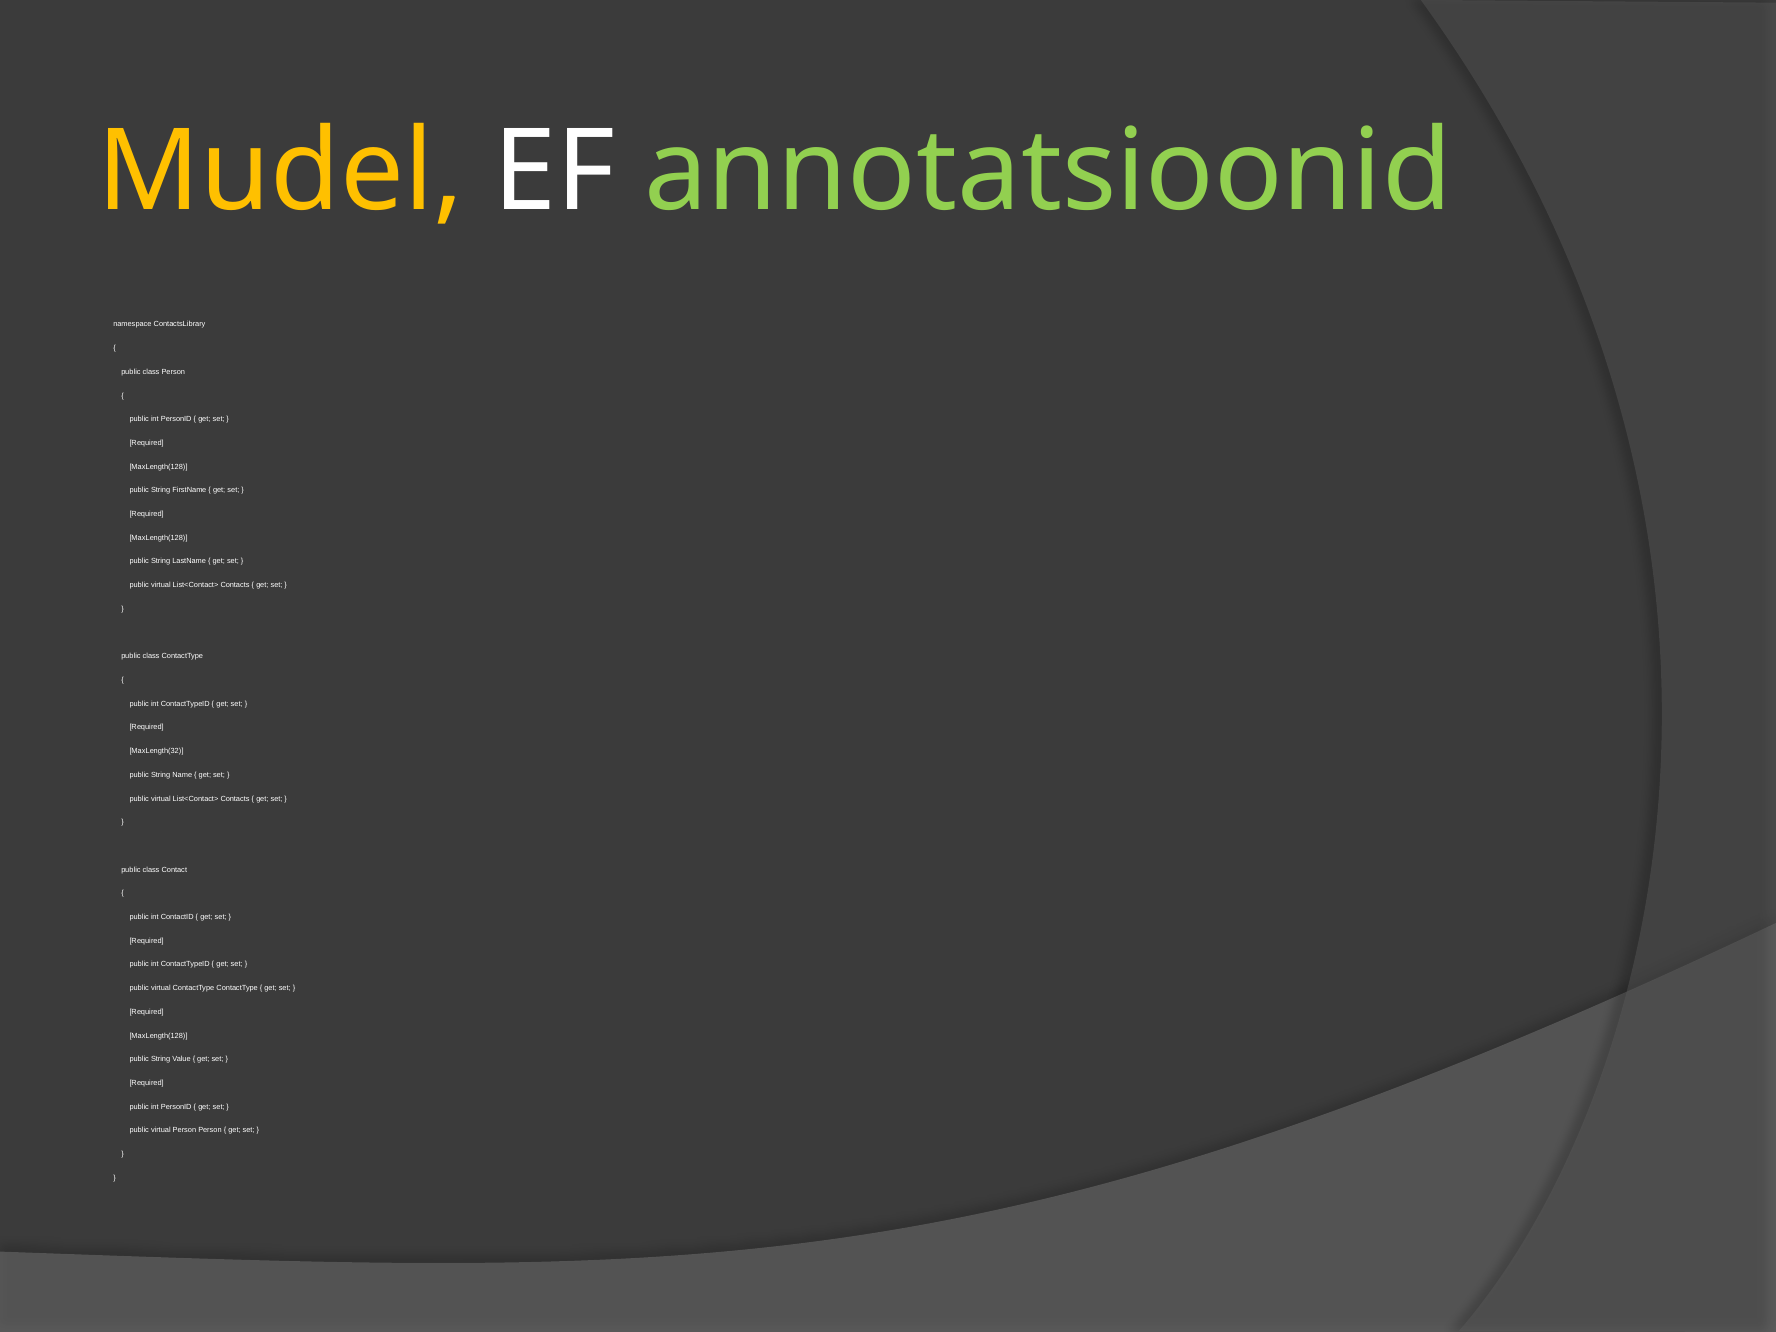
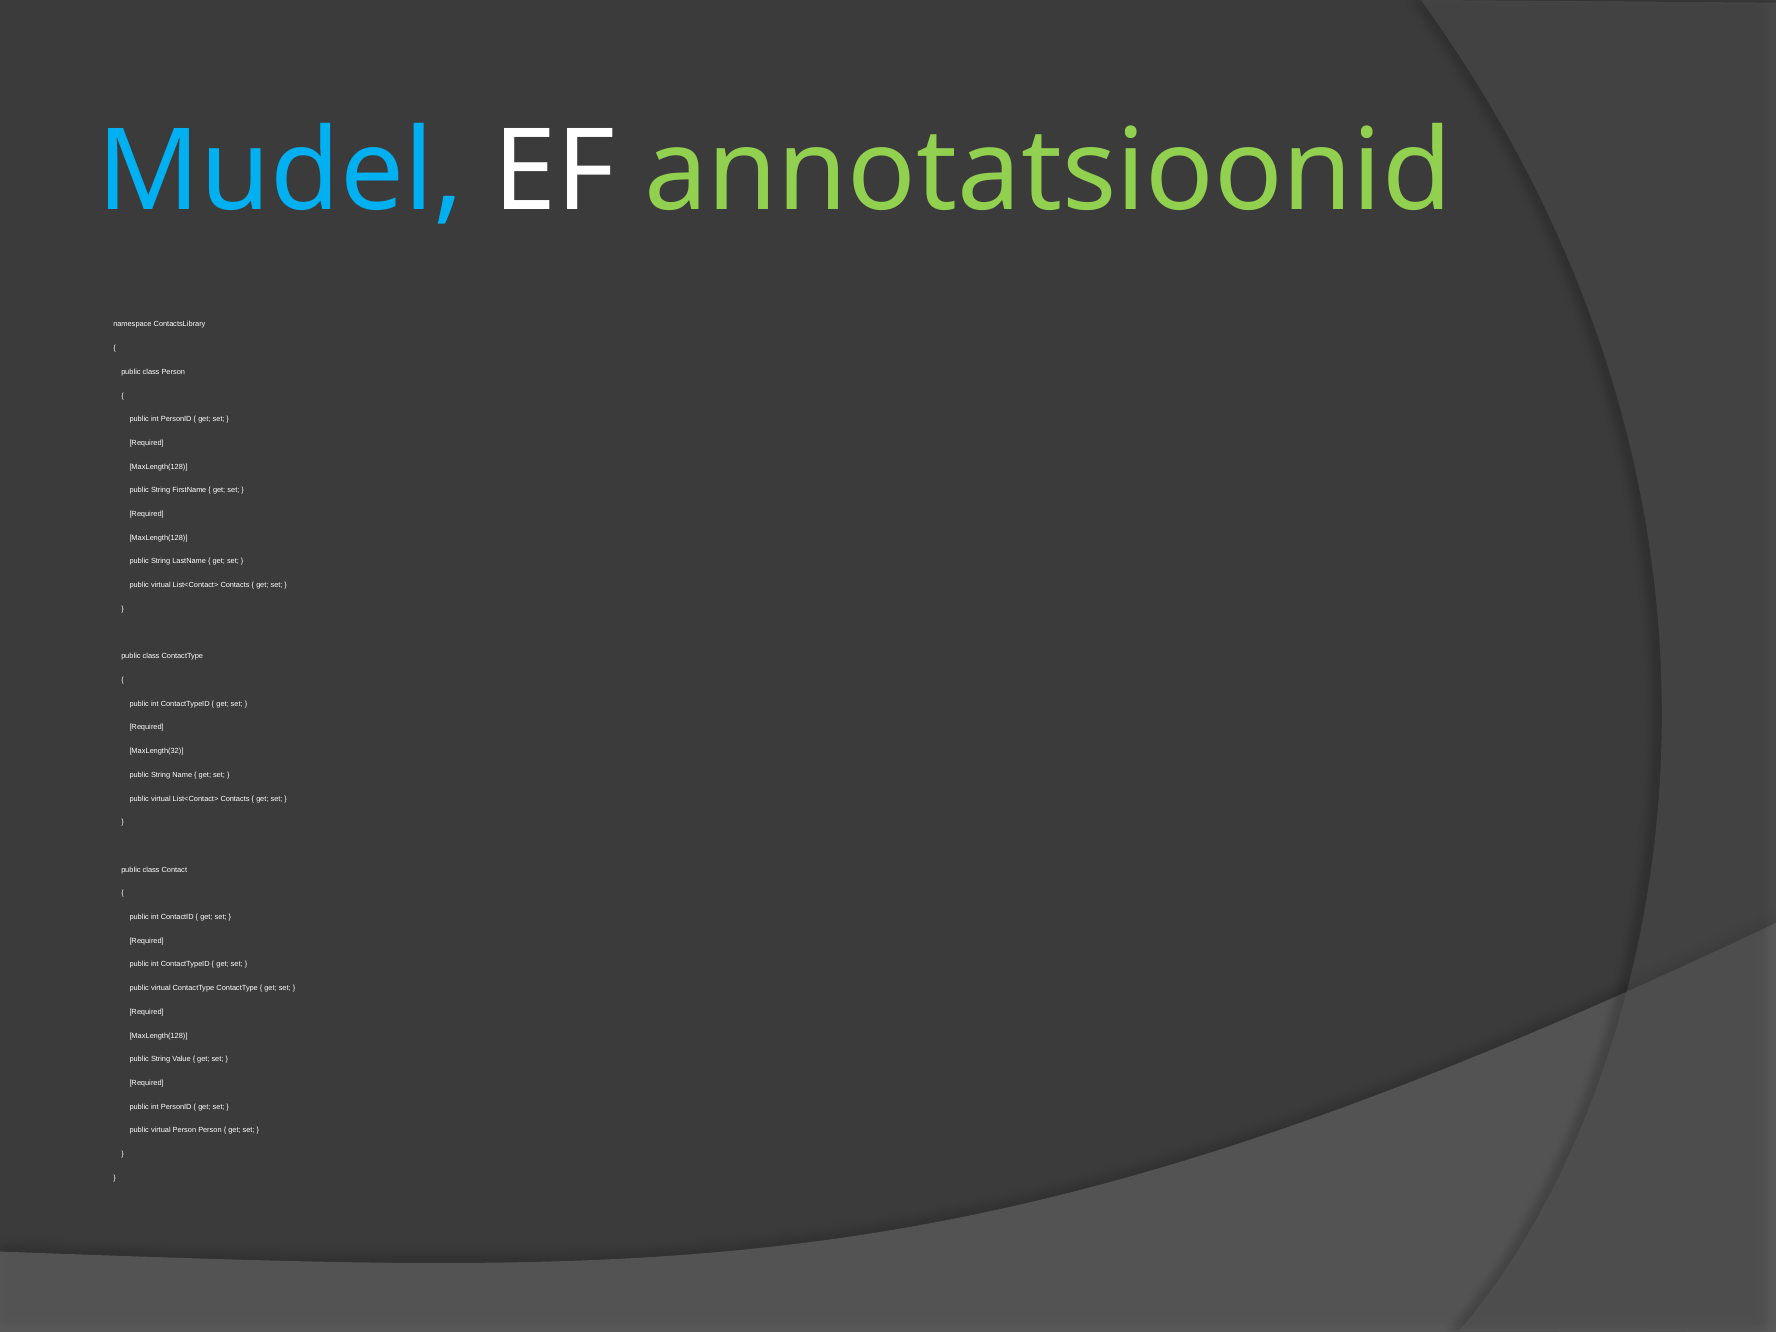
Mudel colour: yellow -> light blue
